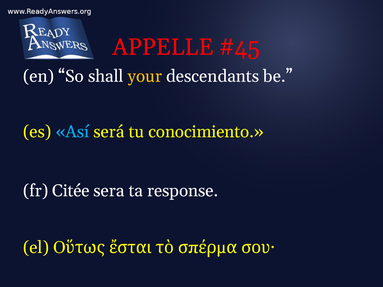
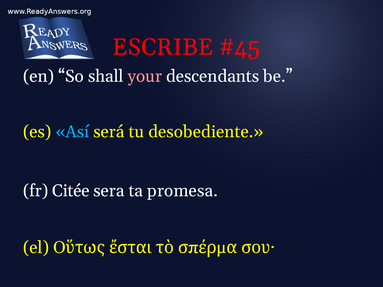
APPELLE: APPELLE -> ESCRIBE
your colour: yellow -> pink
conocimiento: conocimiento -> desobediente
response: response -> promesa
